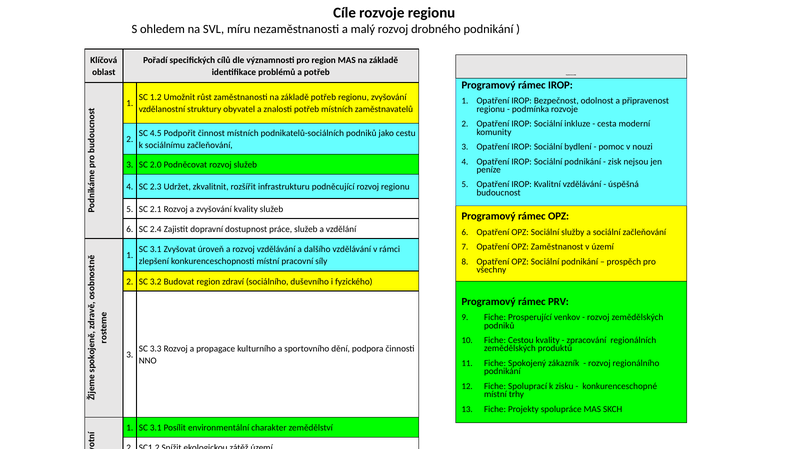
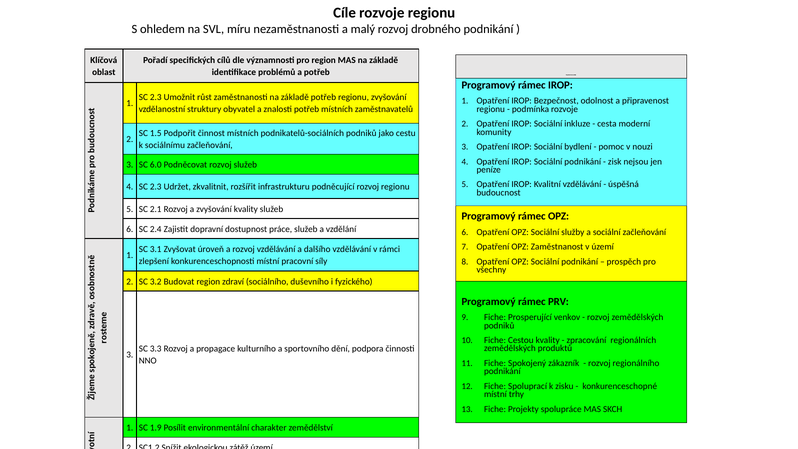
1.2 at (156, 97): 1.2 -> 2.3
4.5: 4.5 -> 1.5
2.0: 2.0 -> 6.0
3.1 at (156, 428): 3.1 -> 1.9
